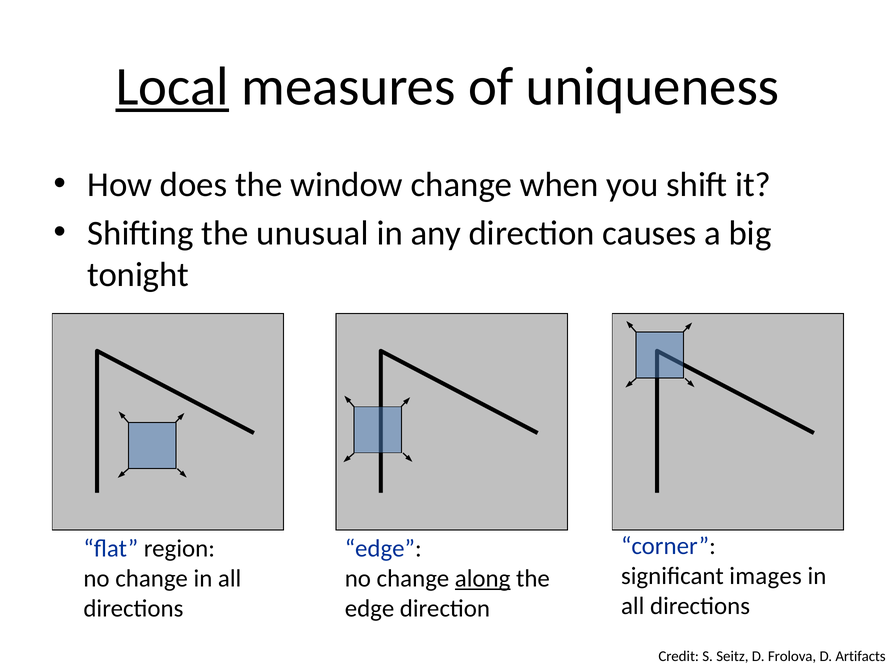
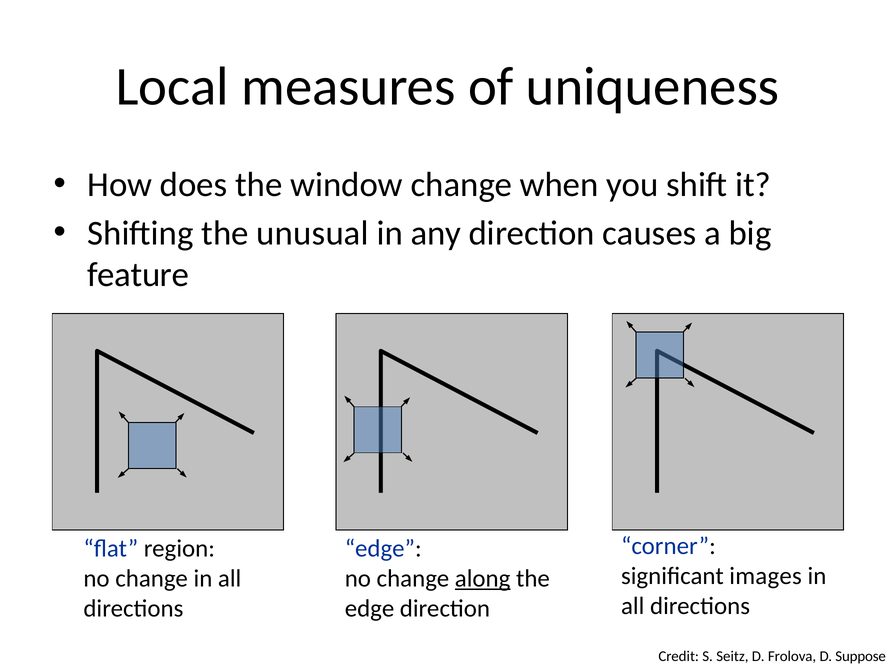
Local underline: present -> none
tonight: tonight -> feature
Artifacts: Artifacts -> Suppose
